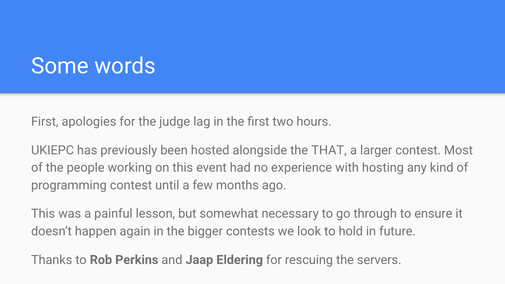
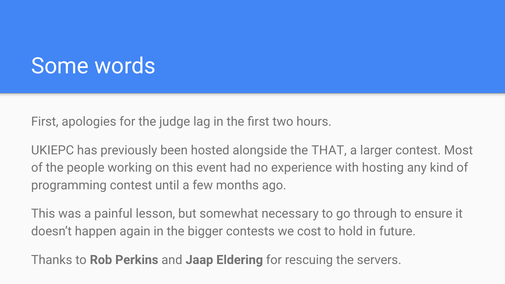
look: look -> cost
